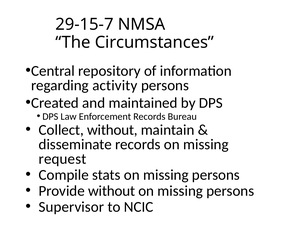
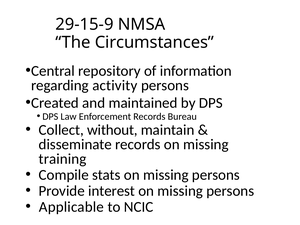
29-15-7: 29-15-7 -> 29-15-9
request: request -> training
Provide without: without -> interest
Supervisor: Supervisor -> Applicable
